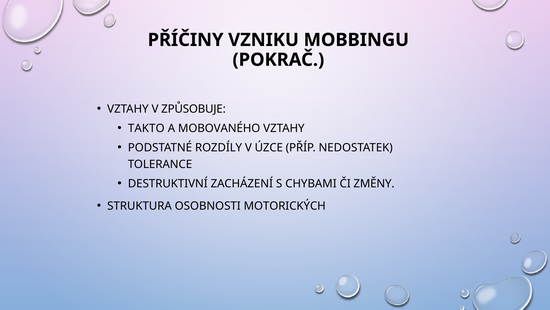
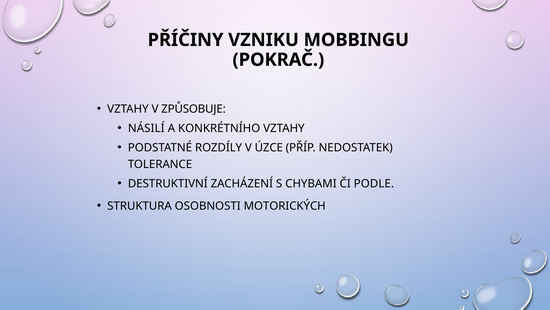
TAKTO: TAKTO -> NÁSILÍ
MOBOVANÉHO: MOBOVANÉHO -> KONKRÉTNÍHO
ZMĚNY: ZMĚNY -> PODLE
